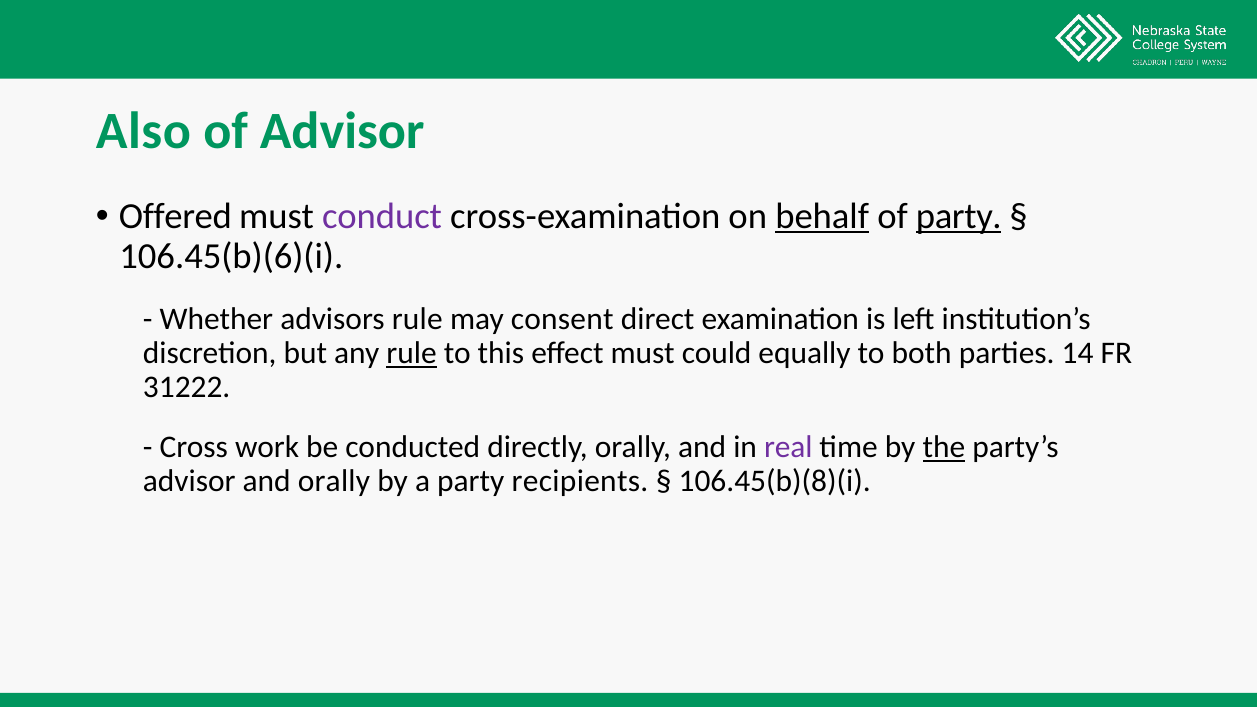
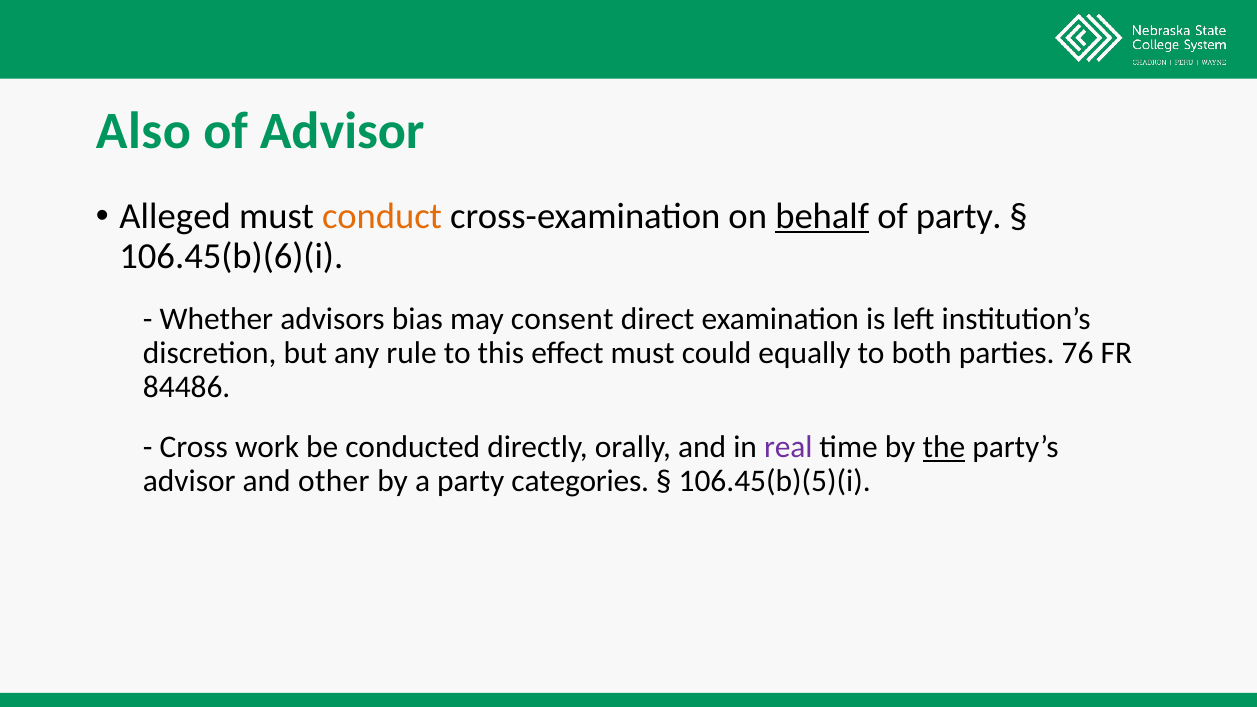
Offered: Offered -> Alleged
conduct colour: purple -> orange
party at (959, 217) underline: present -> none
advisors rule: rule -> bias
rule at (412, 353) underline: present -> none
14: 14 -> 76
31222: 31222 -> 84486
and orally: orally -> other
recipients: recipients -> categories
106.45(b)(8)(i: 106.45(b)(8)(i -> 106.45(b)(5)(i
